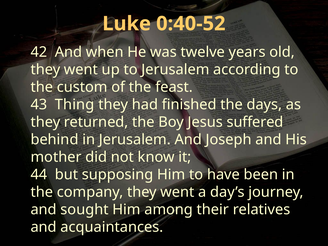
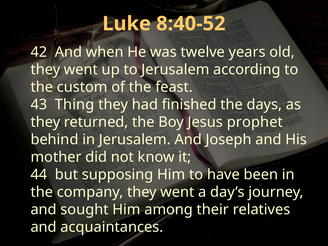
0:40-52: 0:40-52 -> 8:40-52
suffered: suffered -> prophet
